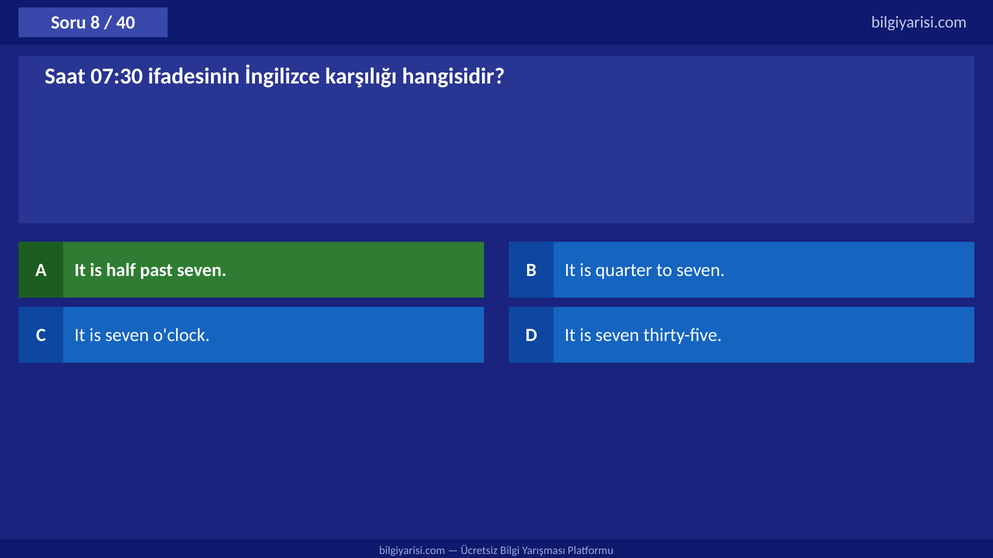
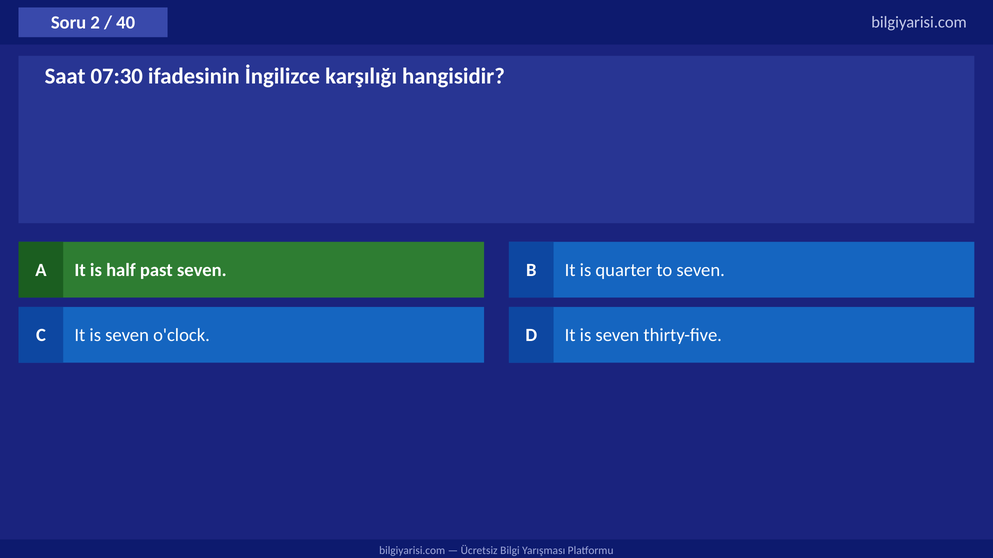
8: 8 -> 2
